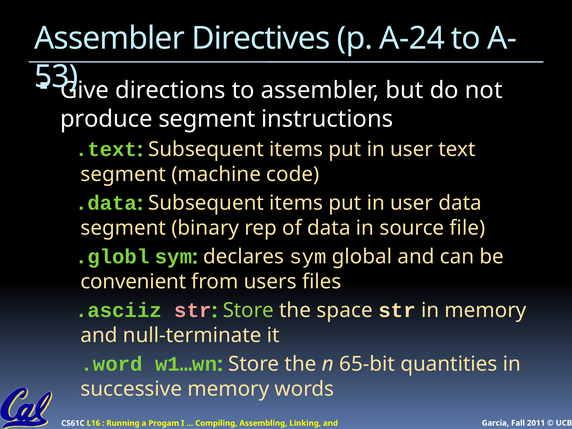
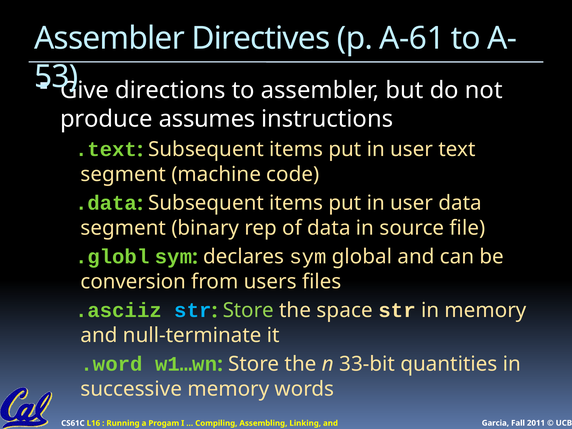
A-24: A-24 -> A-61
produce segment: segment -> assumes
convenient: convenient -> conversion
str at (193, 311) colour: pink -> light blue
65-bit: 65-bit -> 33-bit
